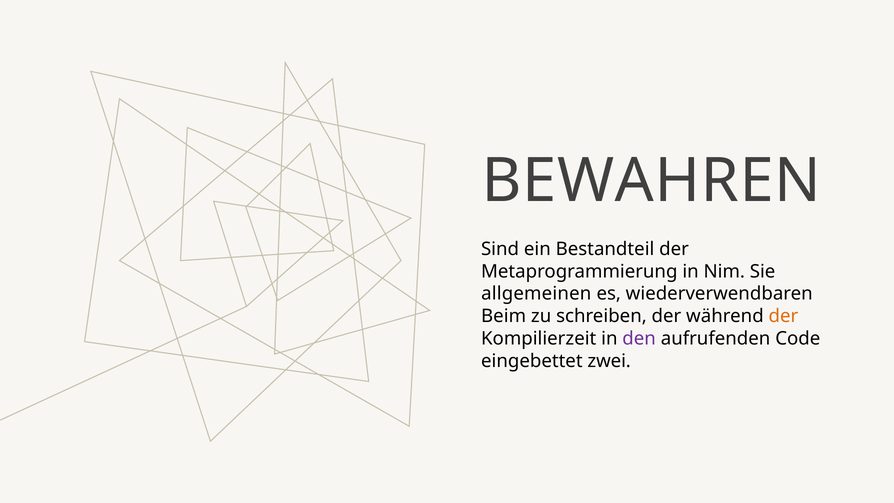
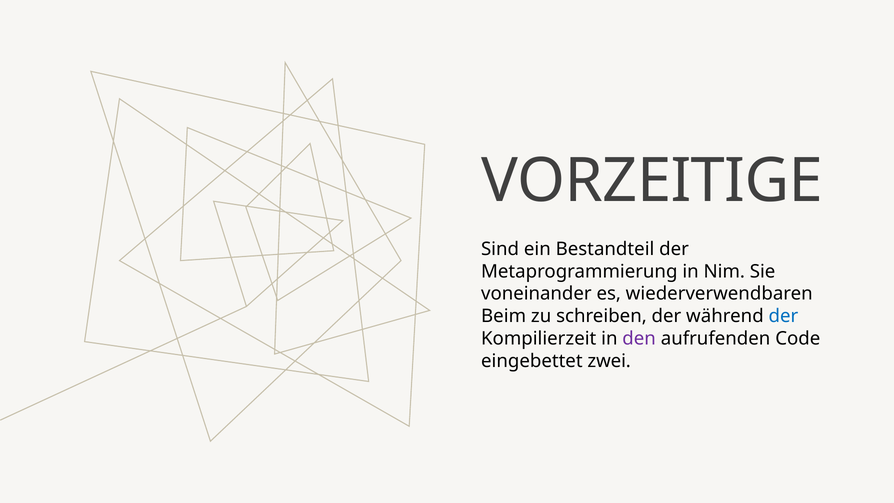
BEWAHREN: BEWAHREN -> VORZEITIGE
allgemeinen: allgemeinen -> voneinander
der at (783, 316) colour: orange -> blue
